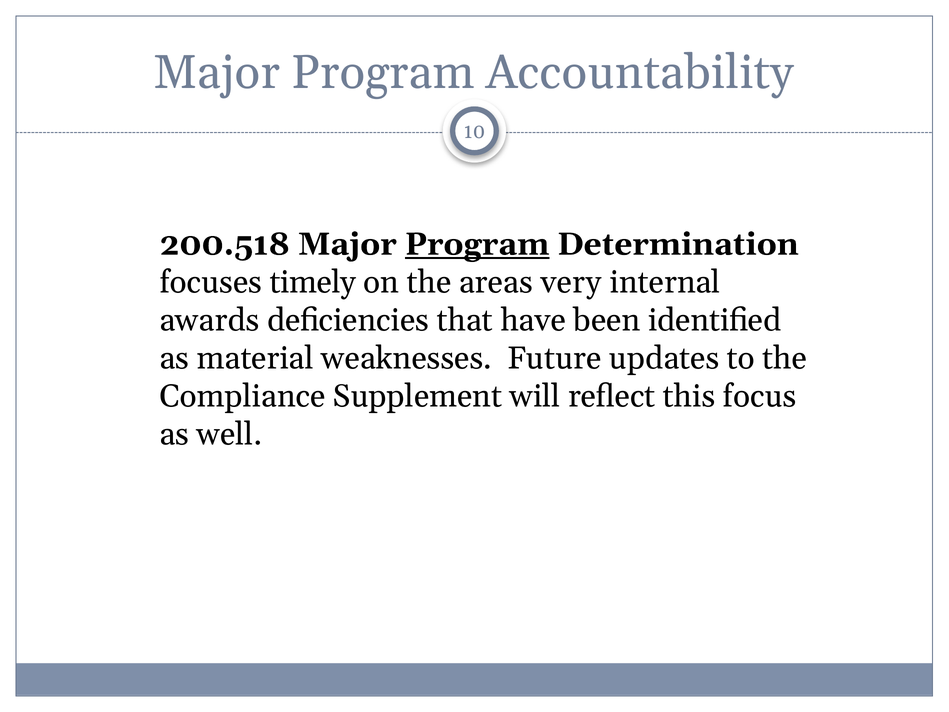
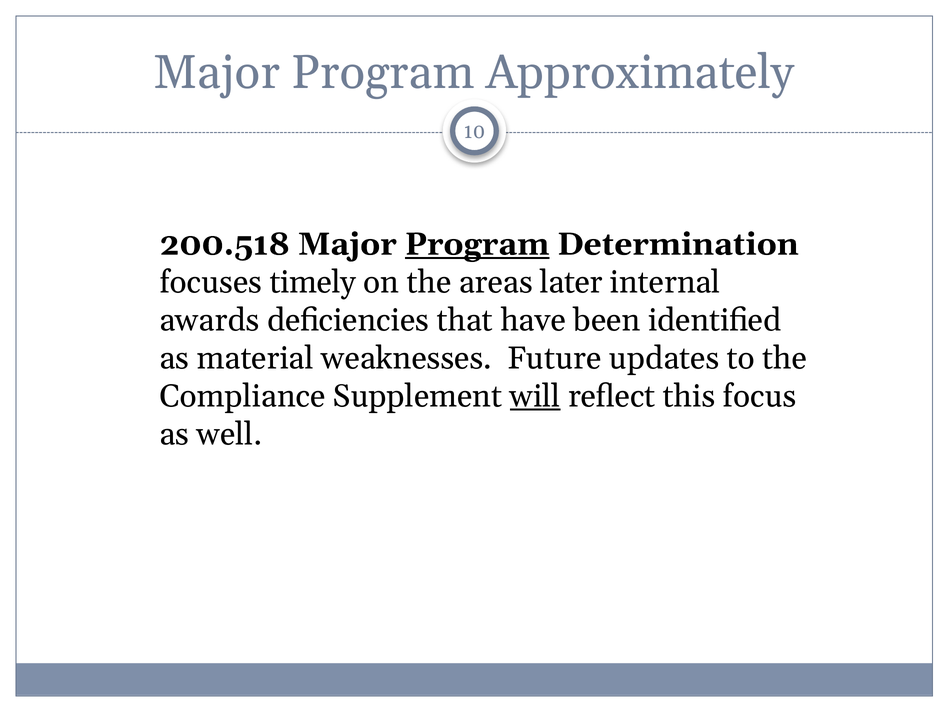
Accountability: Accountability -> Approximately
very: very -> later
will underline: none -> present
